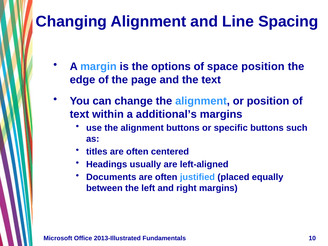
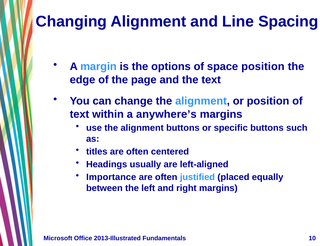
additional’s: additional’s -> anywhere’s
Documents: Documents -> Importance
